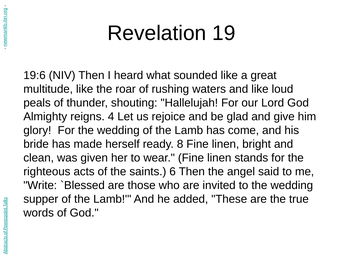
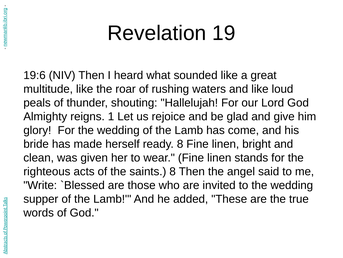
4: 4 -> 1
saints 6: 6 -> 8
